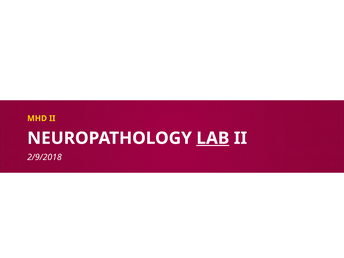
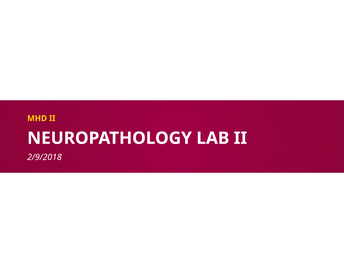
LAB underline: present -> none
